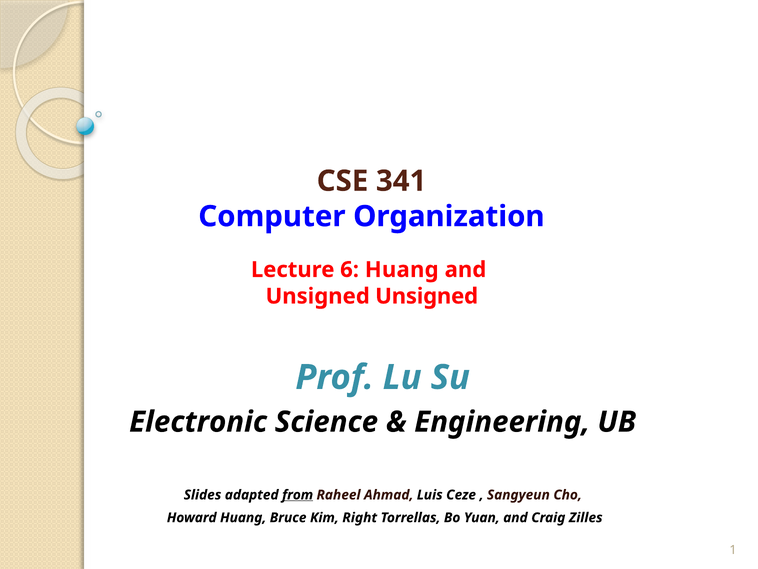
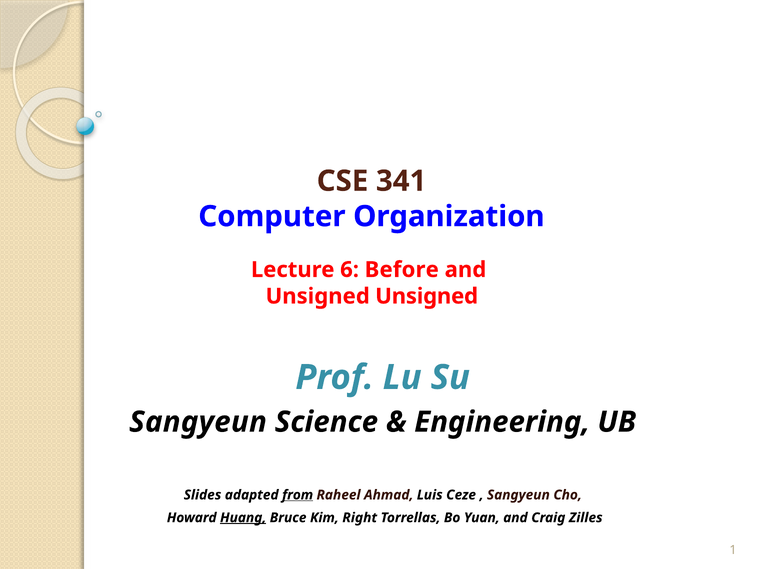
6 Huang: Huang -> Before
Electronic at (198, 422): Electronic -> Sangyeun
Huang at (243, 517) underline: none -> present
